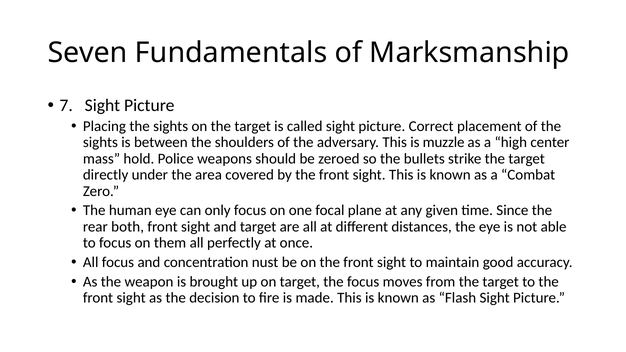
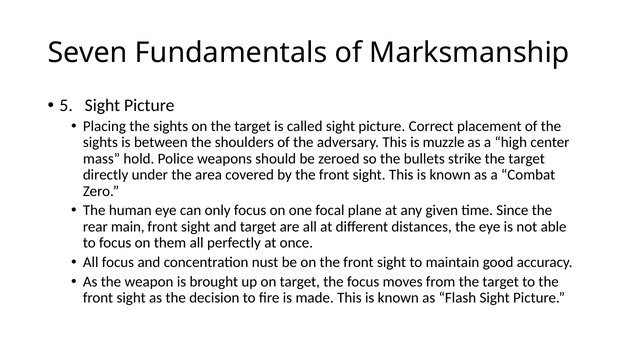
7: 7 -> 5
both: both -> main
